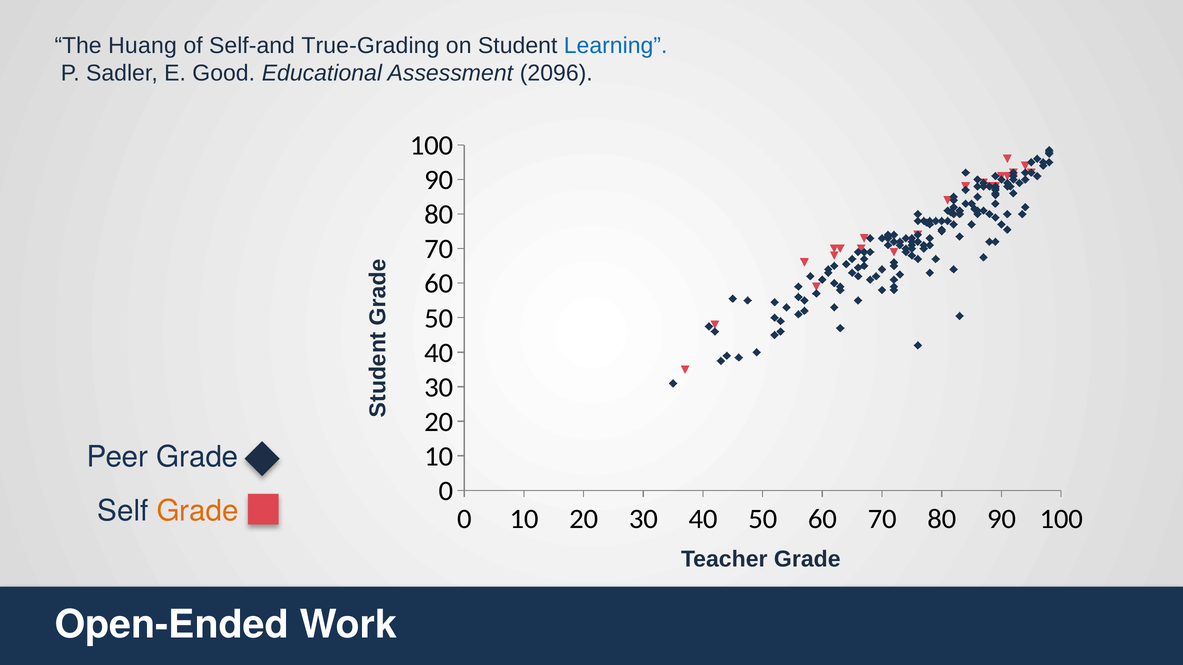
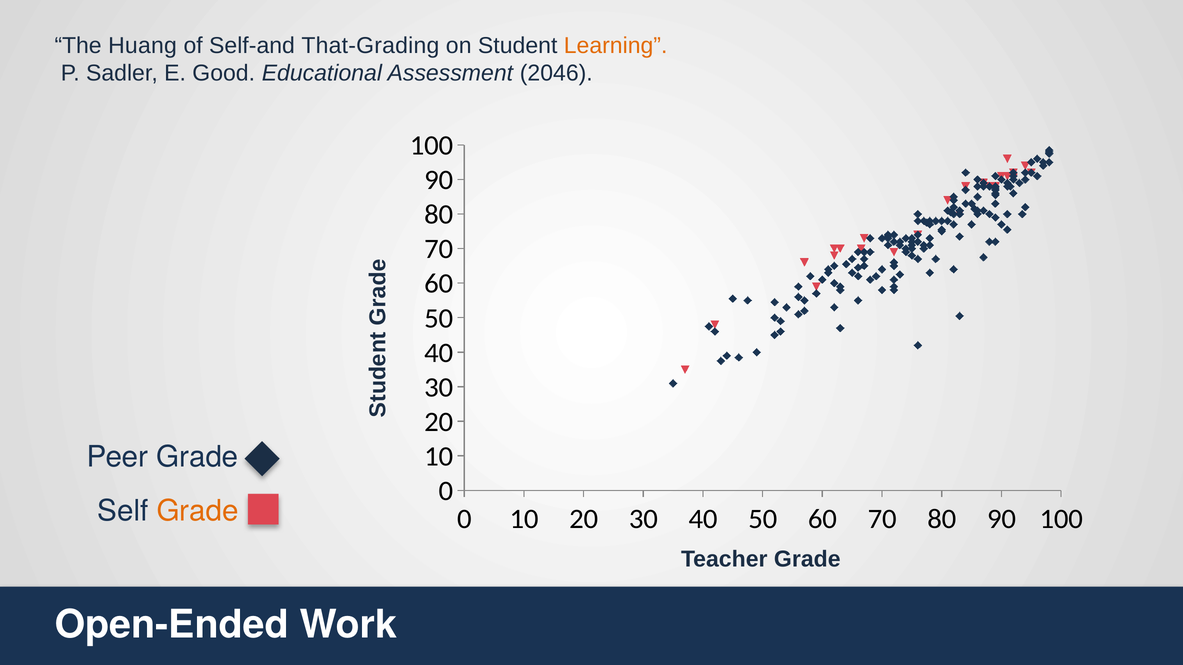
True-Grading: True-Grading -> That-Grading
Learning colour: blue -> orange
2096: 2096 -> 2046
